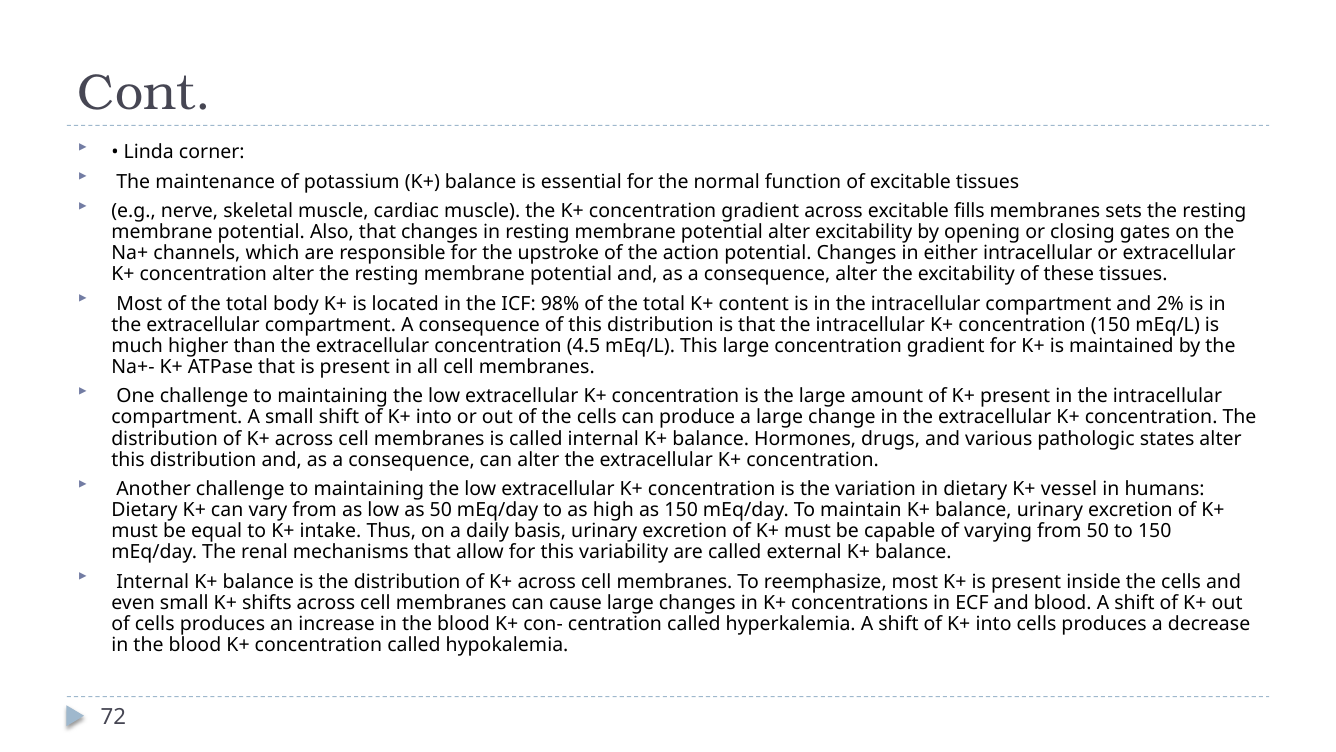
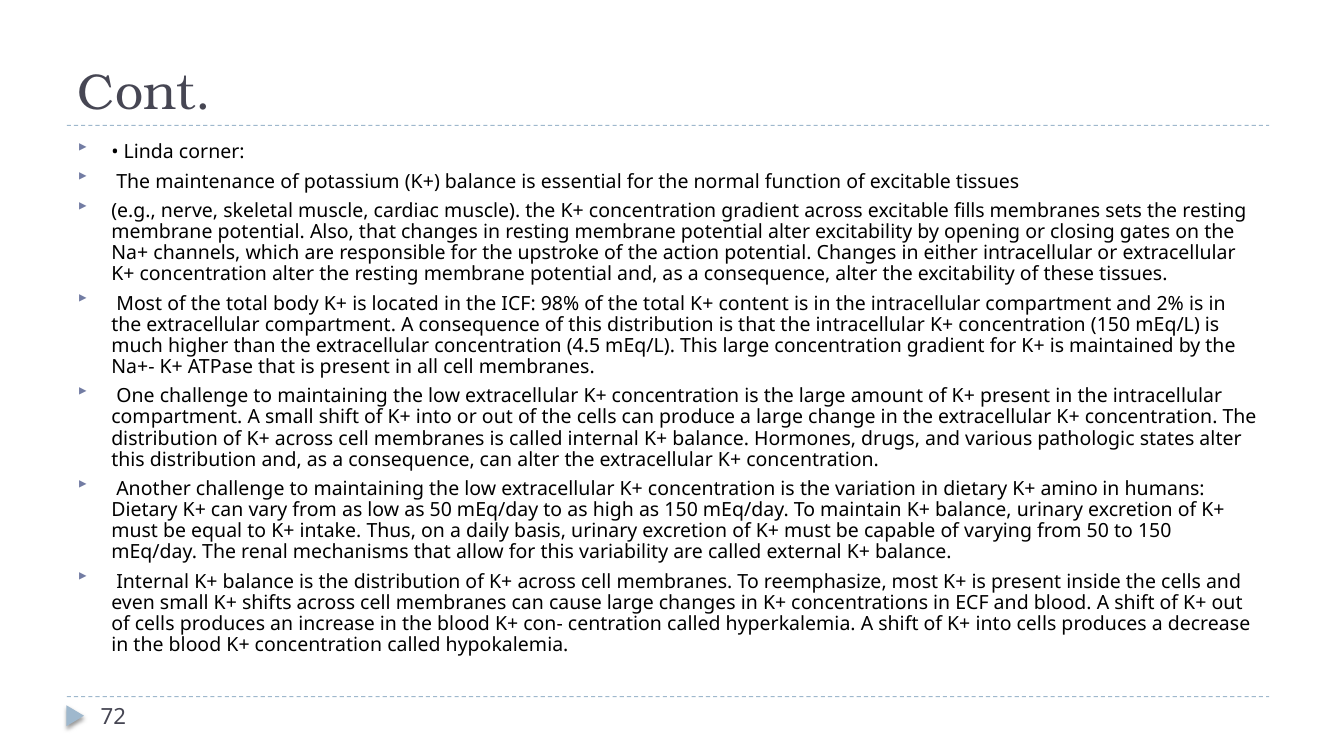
vessel: vessel -> amino
